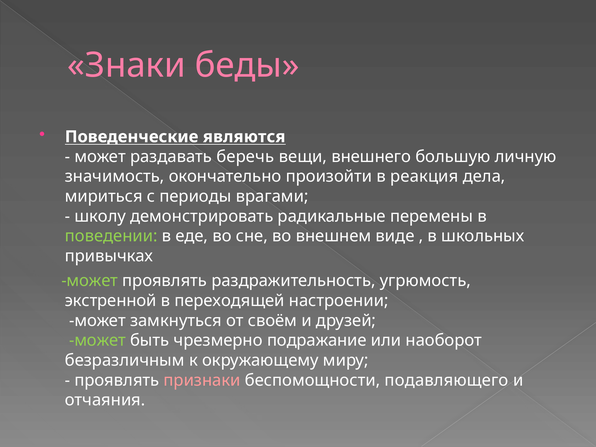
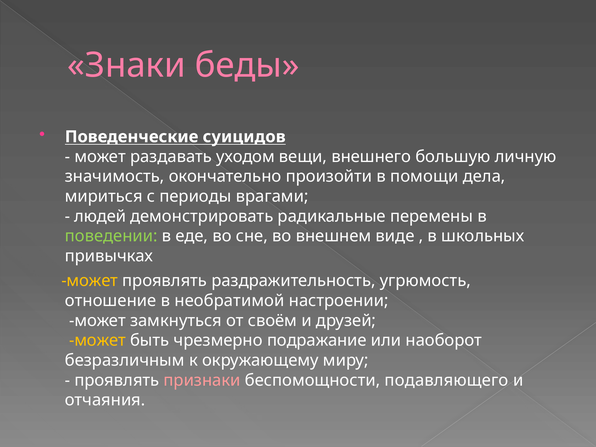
являются: являются -> суицидов
беречь: беречь -> уходом
реакция: реакция -> помощи
школу: школу -> людей
может at (90, 281) colour: light green -> yellow
экстренной: экстренной -> отношение
переходящей: переходящей -> необратимой
может at (98, 340) colour: light green -> yellow
